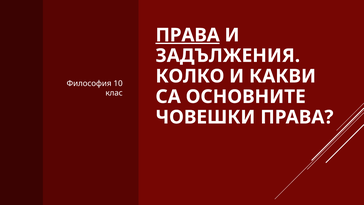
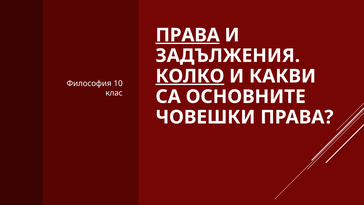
КОЛКО underline: none -> present
